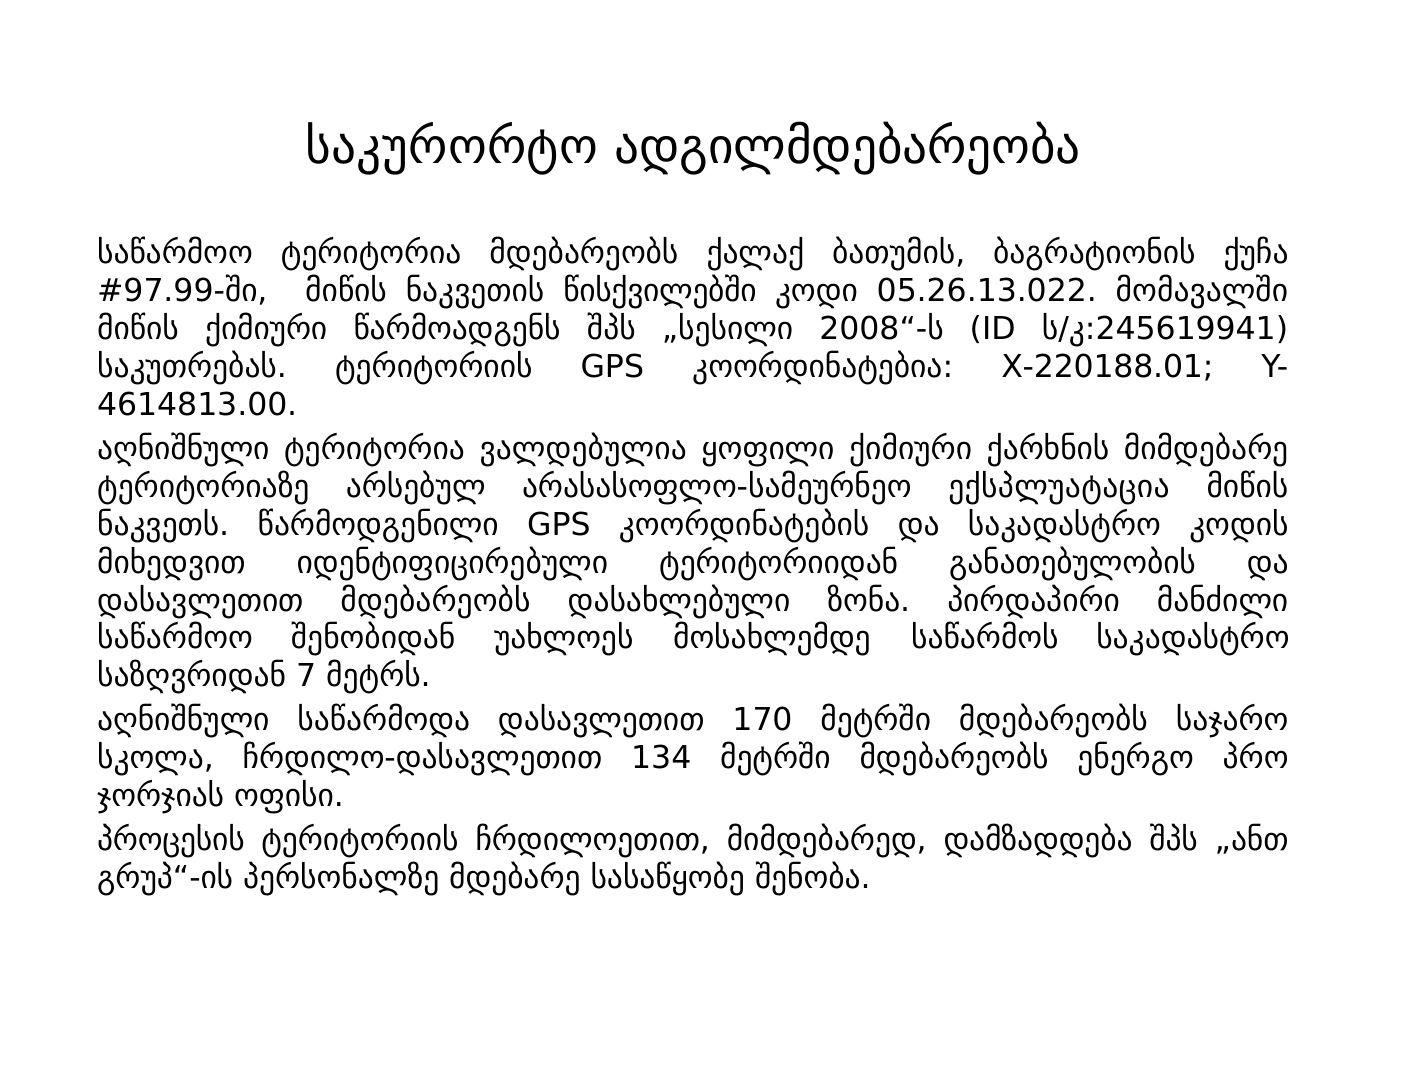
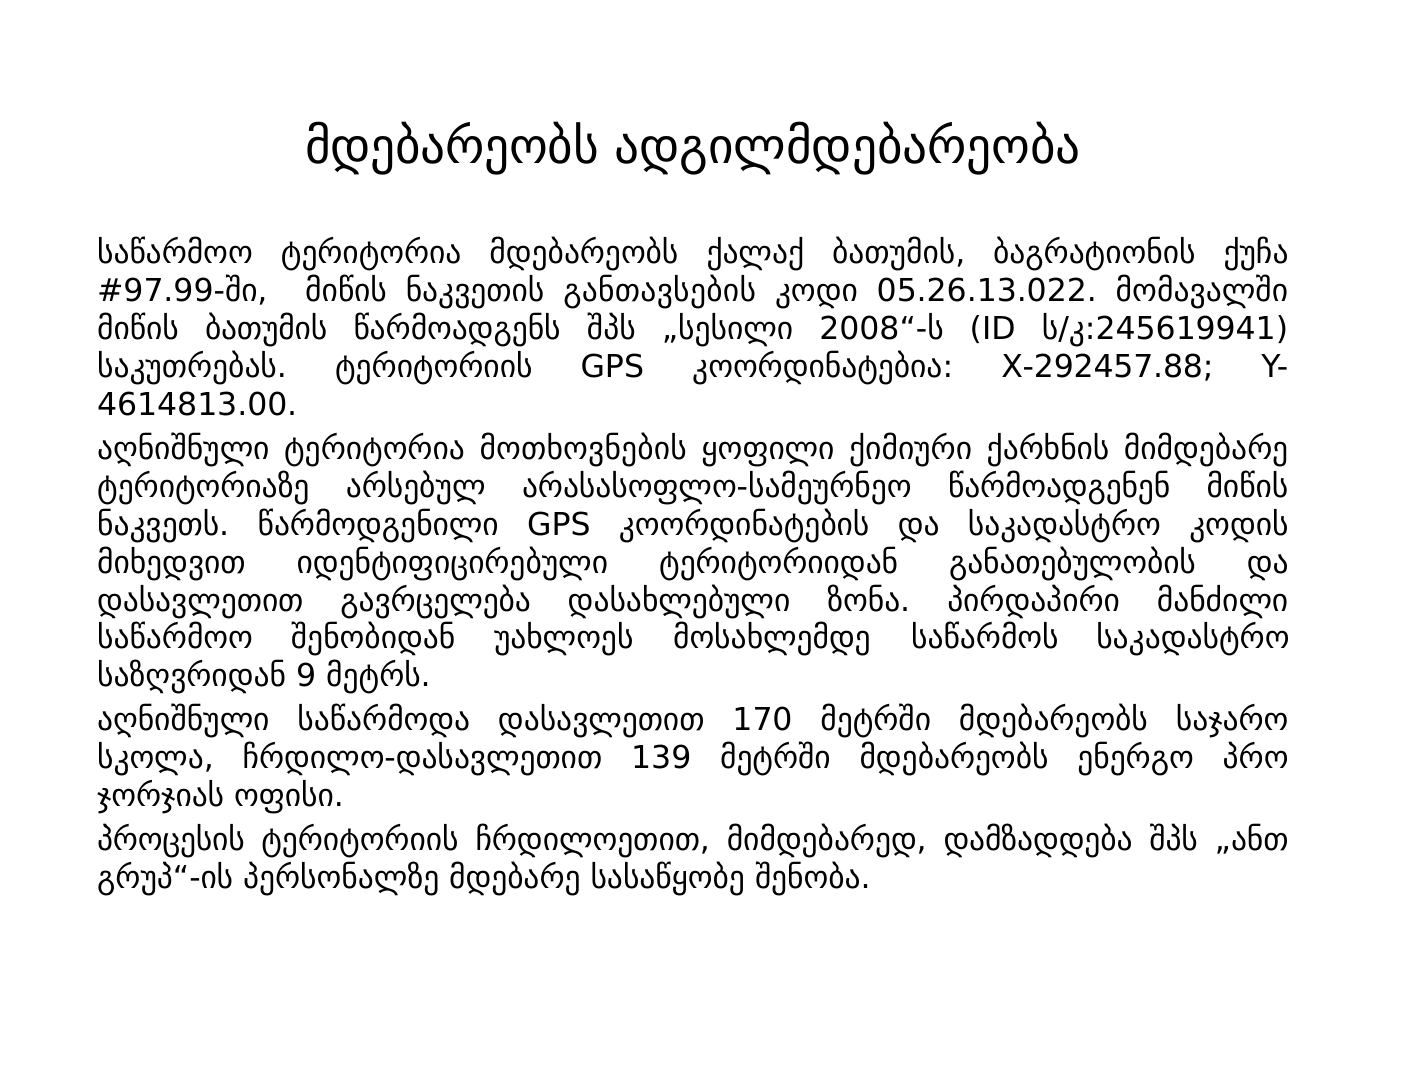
საკურორტო at (452, 147): საკურორტო -> მდებარეობს
წისქვილებში: წისქვილებში -> განთავსების
მიწის ქიმიური: ქიმიური -> ბათუმის
X-220188.01: X-220188.01 -> X-292457.88
ვალდებულია: ვალდებულია -> მოთხოვნების
ექსპლუატაცია: ექსპლუატაცია -> წარმოადგენენ
დასავლეთით მდებარეობს: მდებარეობს -> გავრცელება
7: 7 -> 9
134: 134 -> 139
